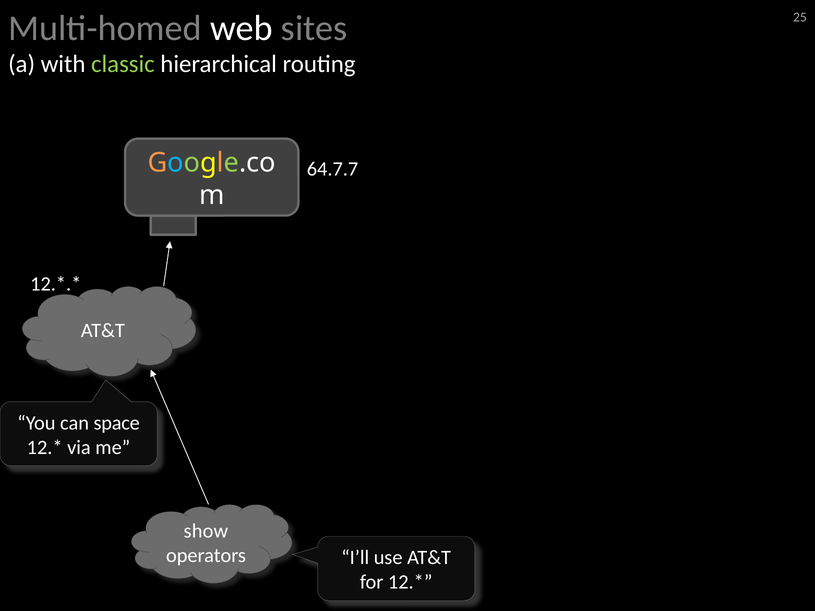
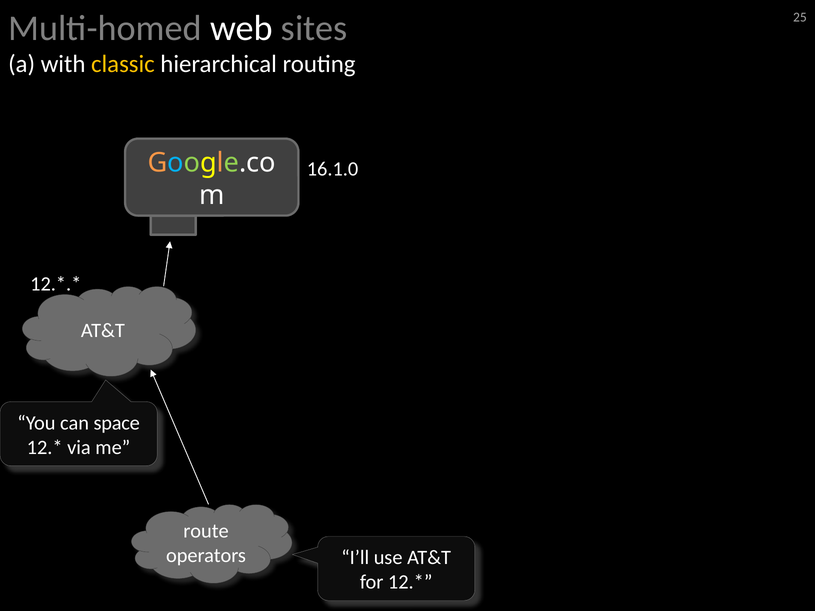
classic colour: light green -> yellow
64.7.7: 64.7.7 -> 16.1.0
show: show -> route
